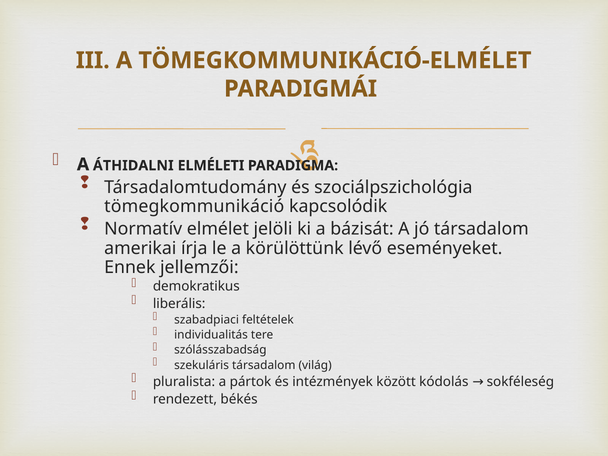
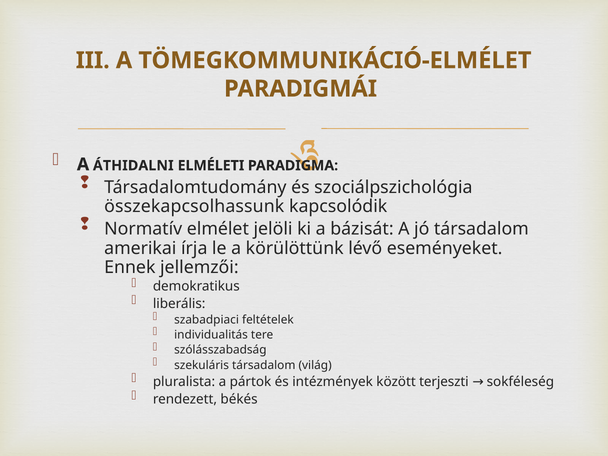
tömegkommunikáció: tömegkommunikáció -> összekapcsolhassunk
kódolás: kódolás -> terjeszti
